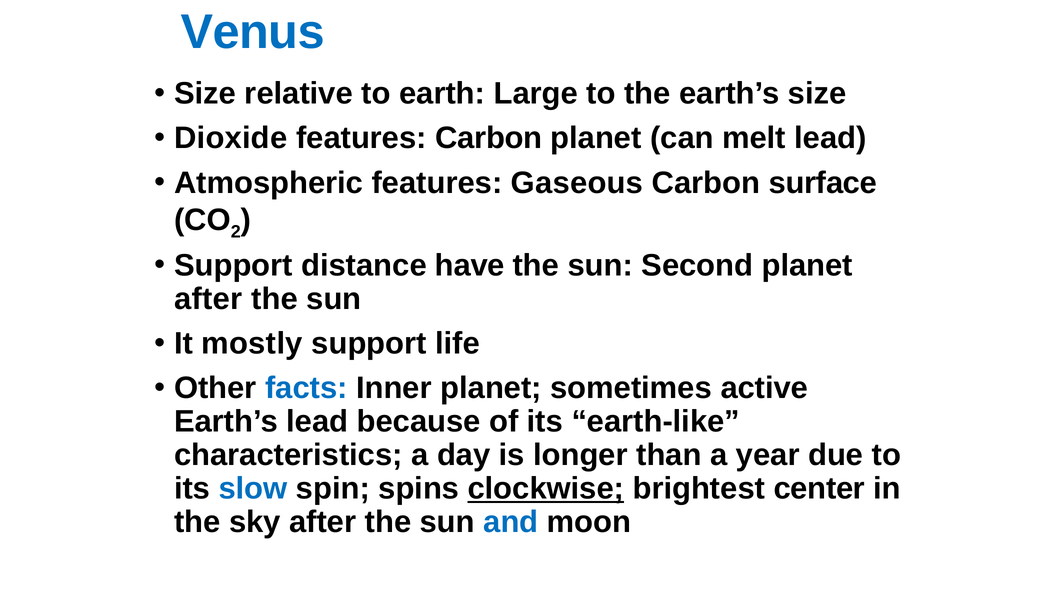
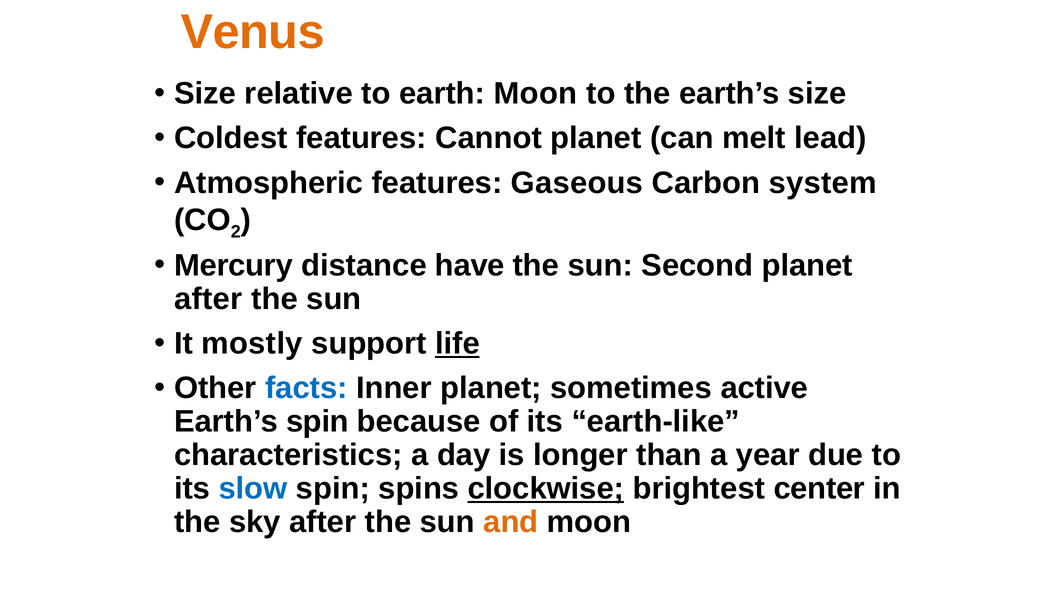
Venus colour: blue -> orange
earth Large: Large -> Moon
Dioxide: Dioxide -> Coldest
features Carbon: Carbon -> Cannot
surface: surface -> system
Support at (233, 265): Support -> Mercury
life underline: none -> present
Earth’s lead: lead -> spin
and colour: blue -> orange
